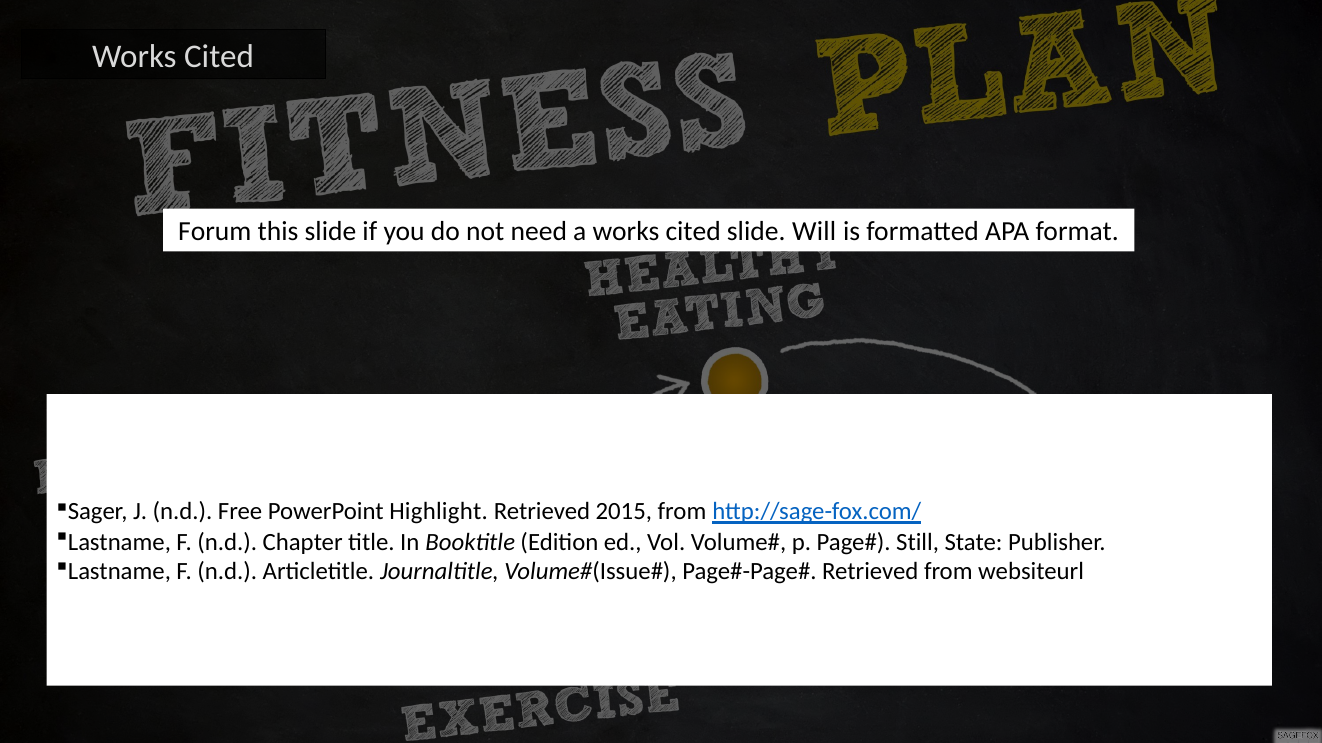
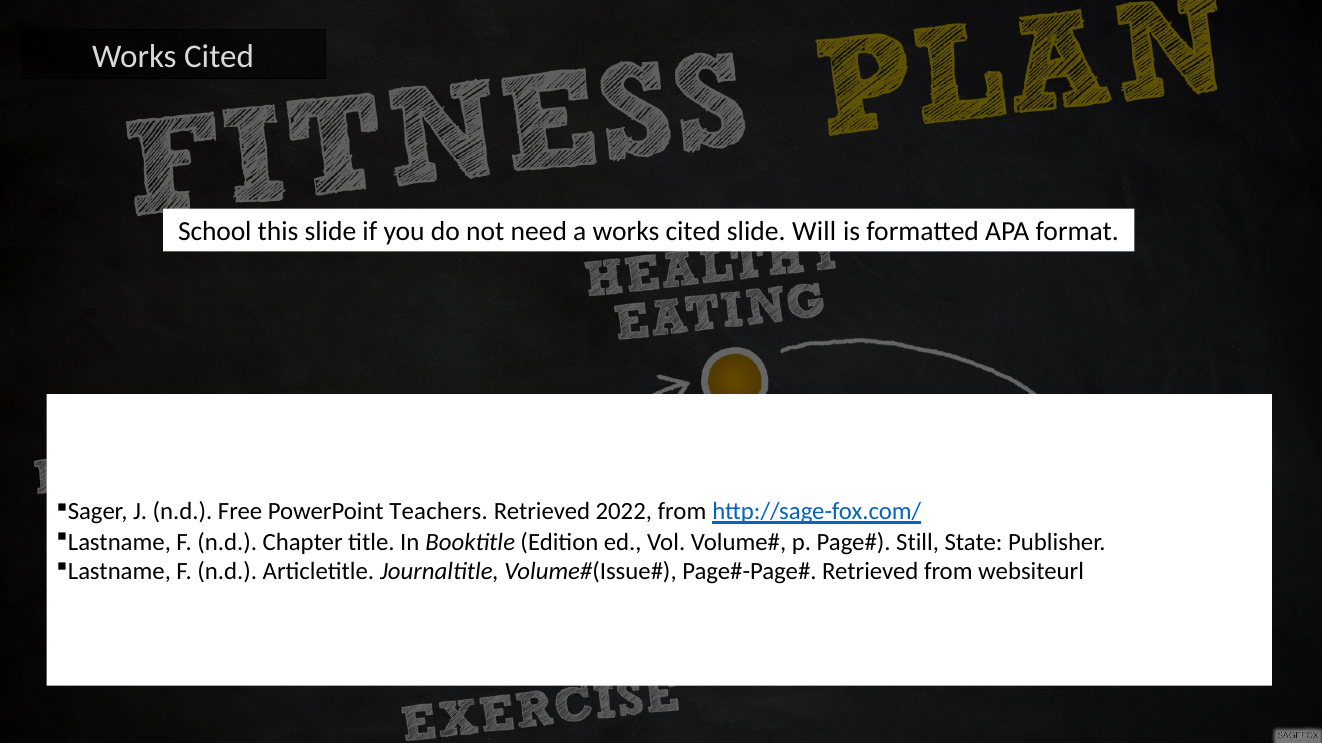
Forum: Forum -> School
Highlight: Highlight -> Teachers
2015: 2015 -> 2022
